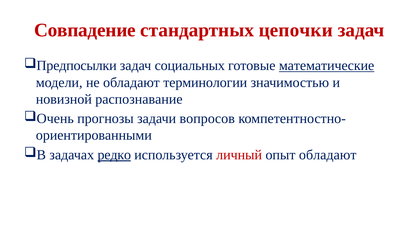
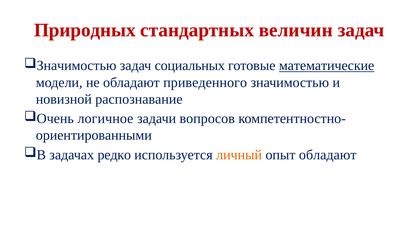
Совпадение: Совпадение -> Природных
цепочки: цепочки -> величин
Предпосылки at (77, 66): Предпосылки -> Значимостью
терминологии: терминологии -> приведенного
прогнозы: прогнозы -> логичное
редко underline: present -> none
личный colour: red -> orange
